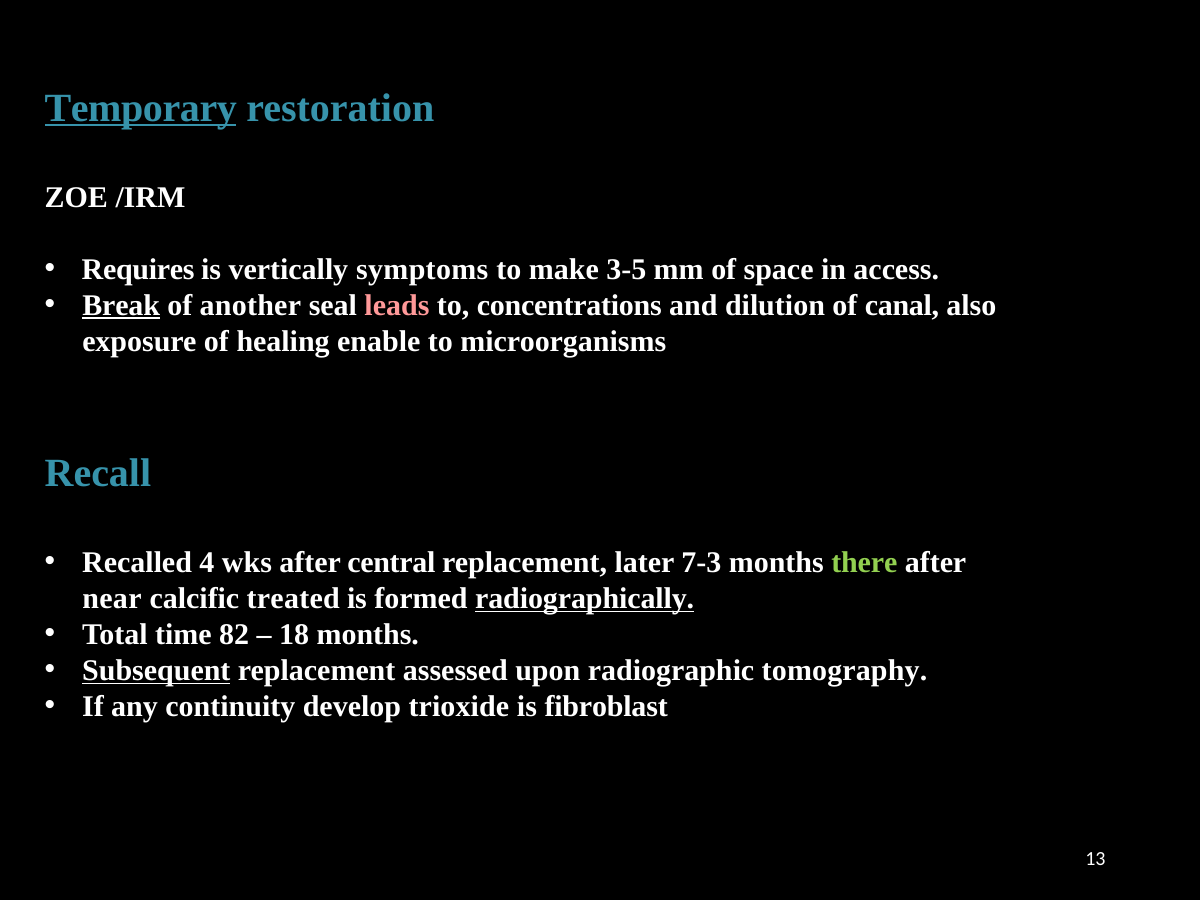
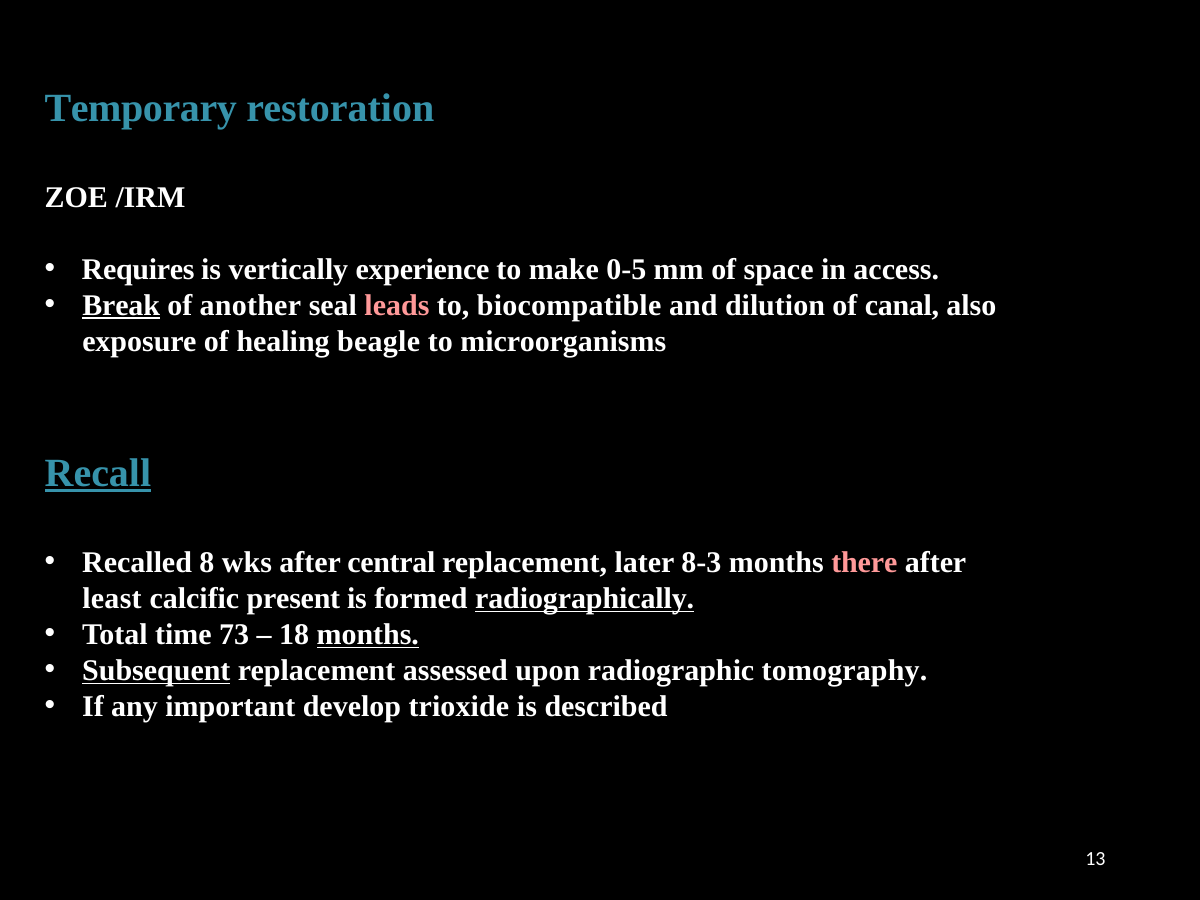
Temporary underline: present -> none
symptoms: symptoms -> experience
3-5: 3-5 -> 0-5
concentrations: concentrations -> biocompatible
enable: enable -> beagle
Recall underline: none -> present
4: 4 -> 8
7-3: 7-3 -> 8-3
there colour: light green -> pink
near: near -> least
treated: treated -> present
82: 82 -> 73
months at (368, 635) underline: none -> present
continuity: continuity -> important
fibroblast: fibroblast -> described
